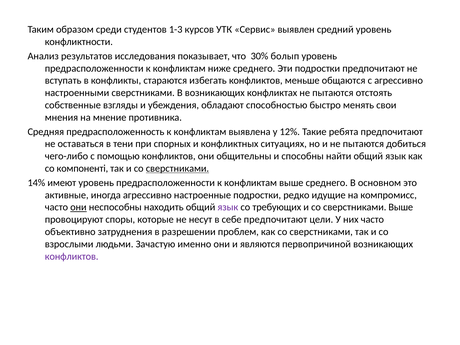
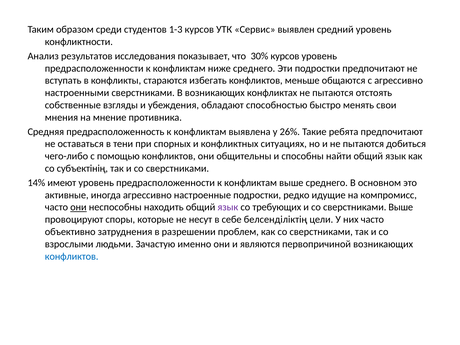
30% болып: болып -> курсов
12%: 12% -> 26%
компоненті: компоненті -> субъектінің
сверстниками at (177, 168) underline: present -> none
себе предпочитают: предпочитают -> белсенділіктің
конфликтов at (72, 256) colour: purple -> blue
